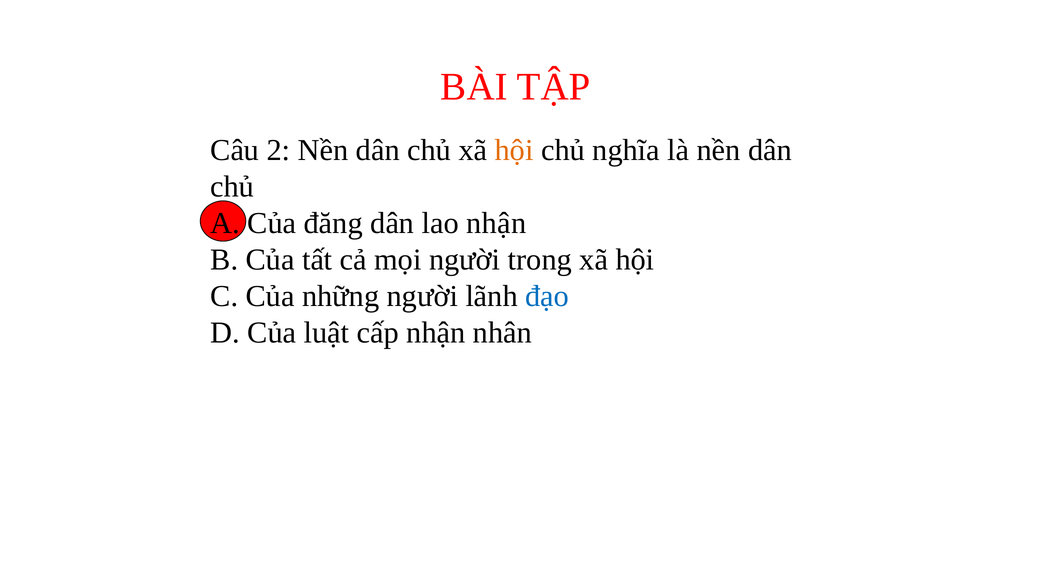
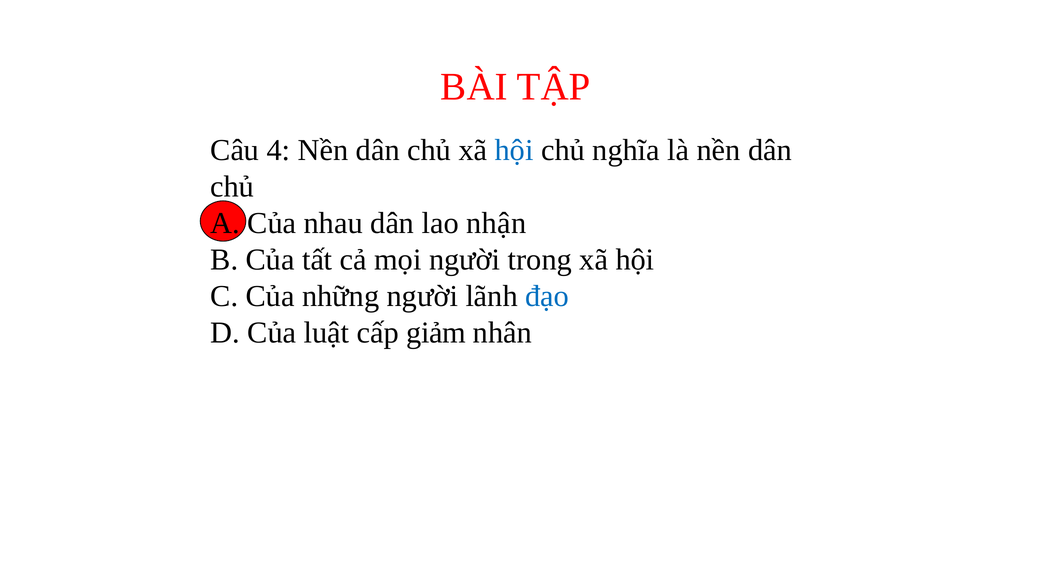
2: 2 -> 4
hội at (514, 150) colour: orange -> blue
đăng: đăng -> nhau
cấp nhận: nhận -> giảm
